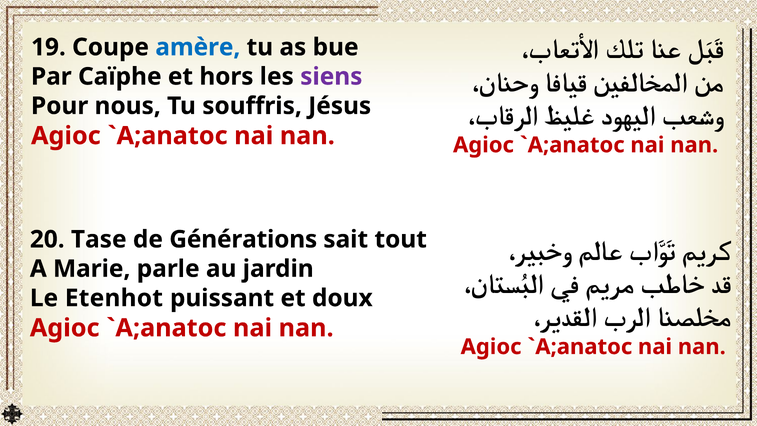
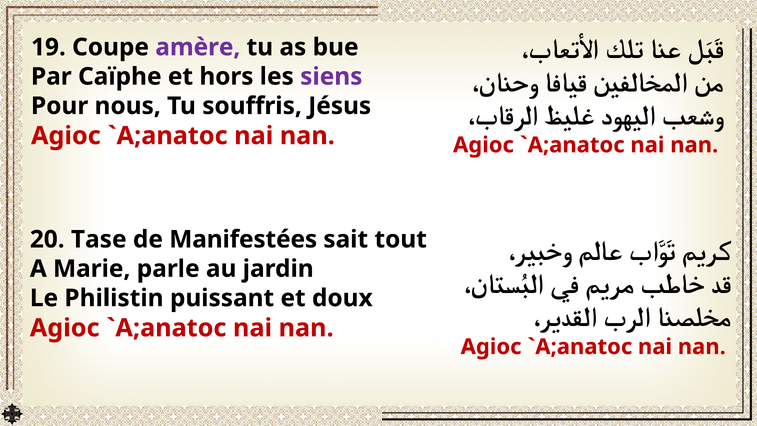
amère colour: blue -> purple
Générations: Générations -> Manifestées
Etenhot: Etenhot -> Philistin
